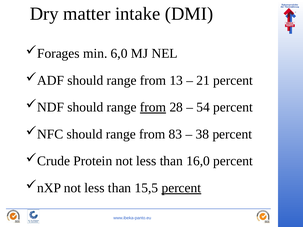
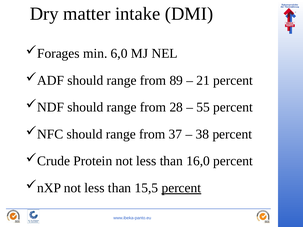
13: 13 -> 89
from at (153, 107) underline: present -> none
54: 54 -> 55
83: 83 -> 37
